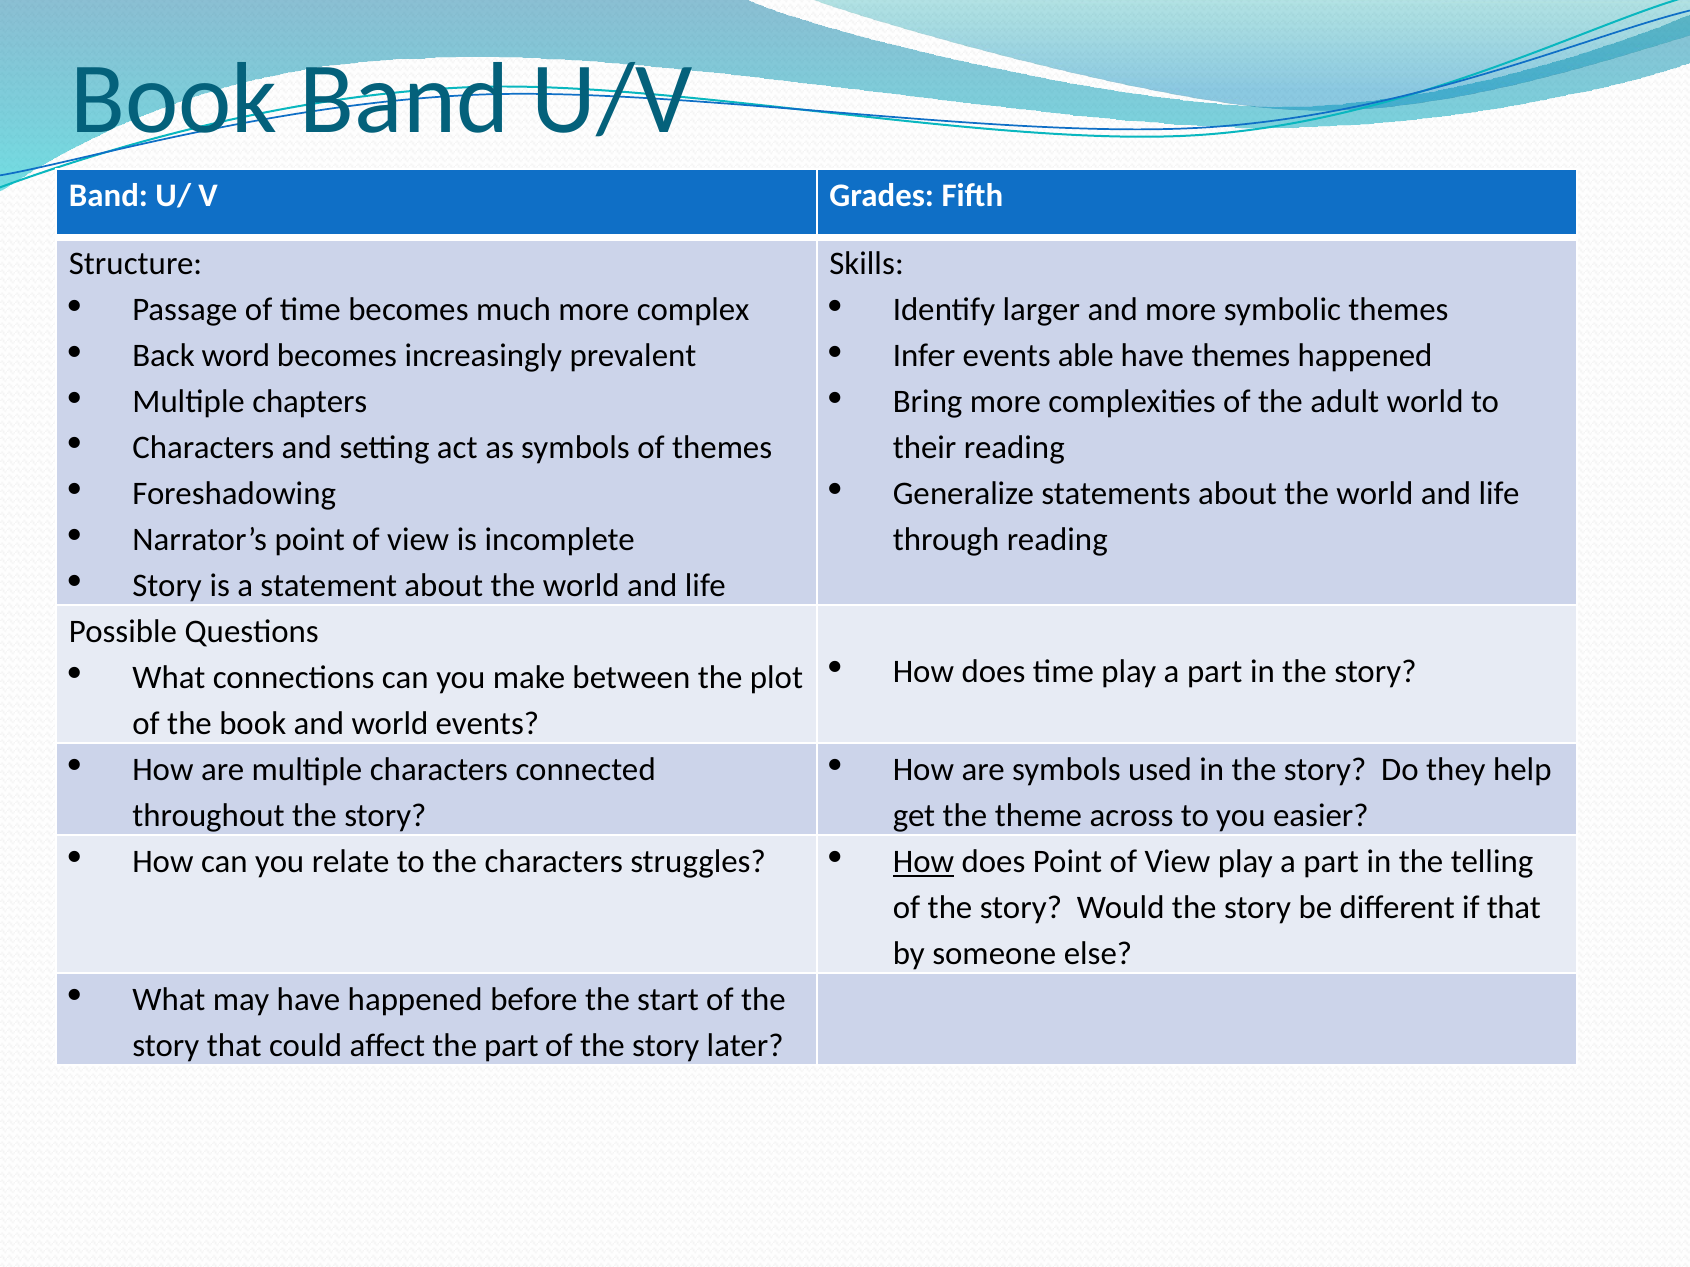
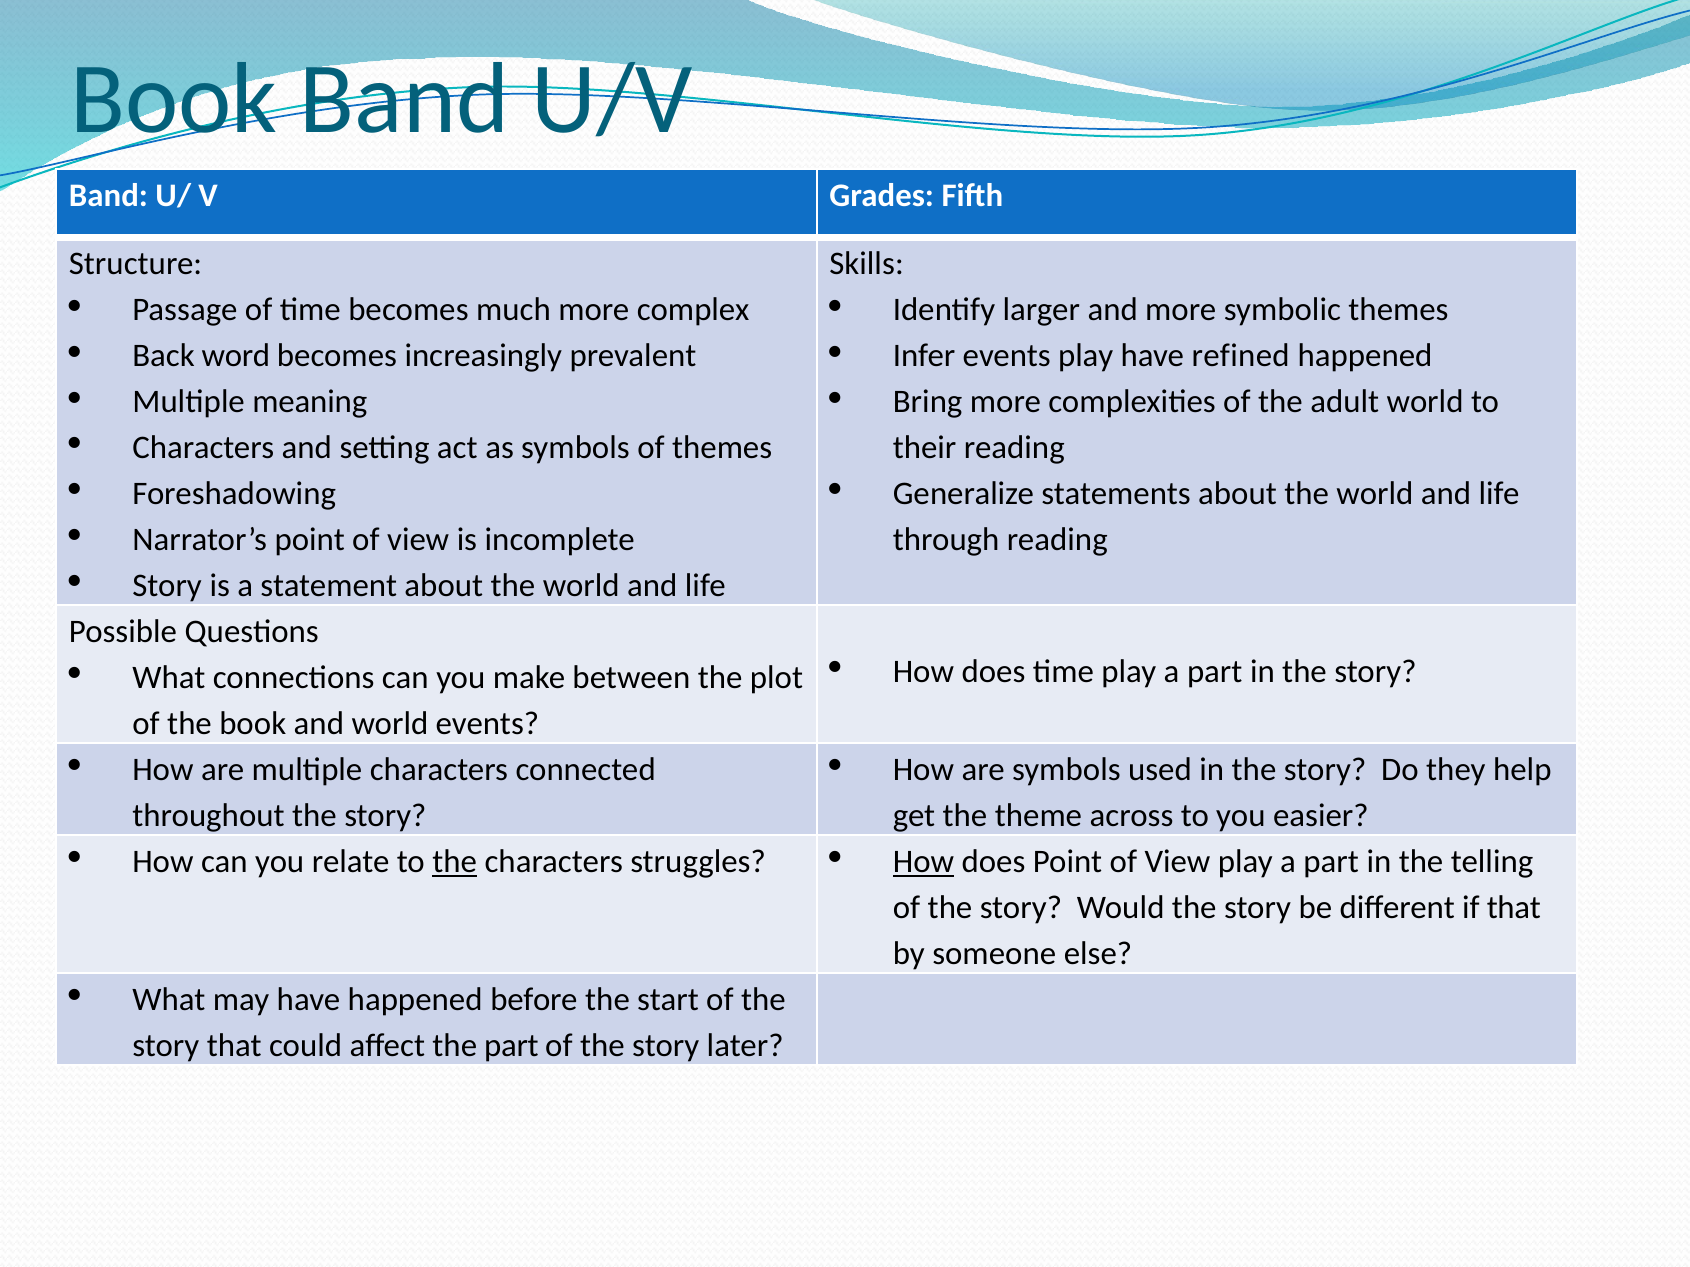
events able: able -> play
have themes: themes -> refined
chapters: chapters -> meaning
the at (455, 862) underline: none -> present
